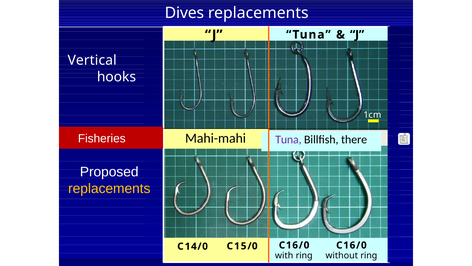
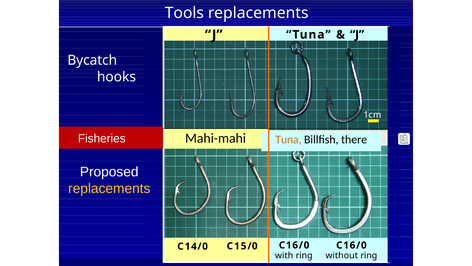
Dives: Dives -> Tools
Vertical: Vertical -> Bycatch
Tuna at (288, 139) colour: purple -> orange
